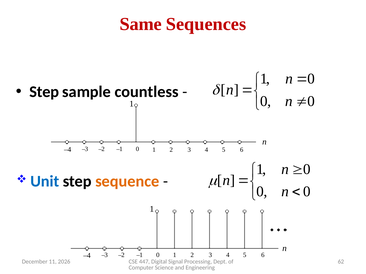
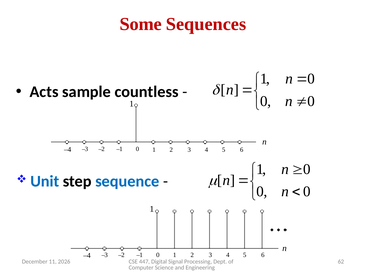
Same: Same -> Some
Step at (44, 92): Step -> Acts
sequence colour: orange -> blue
